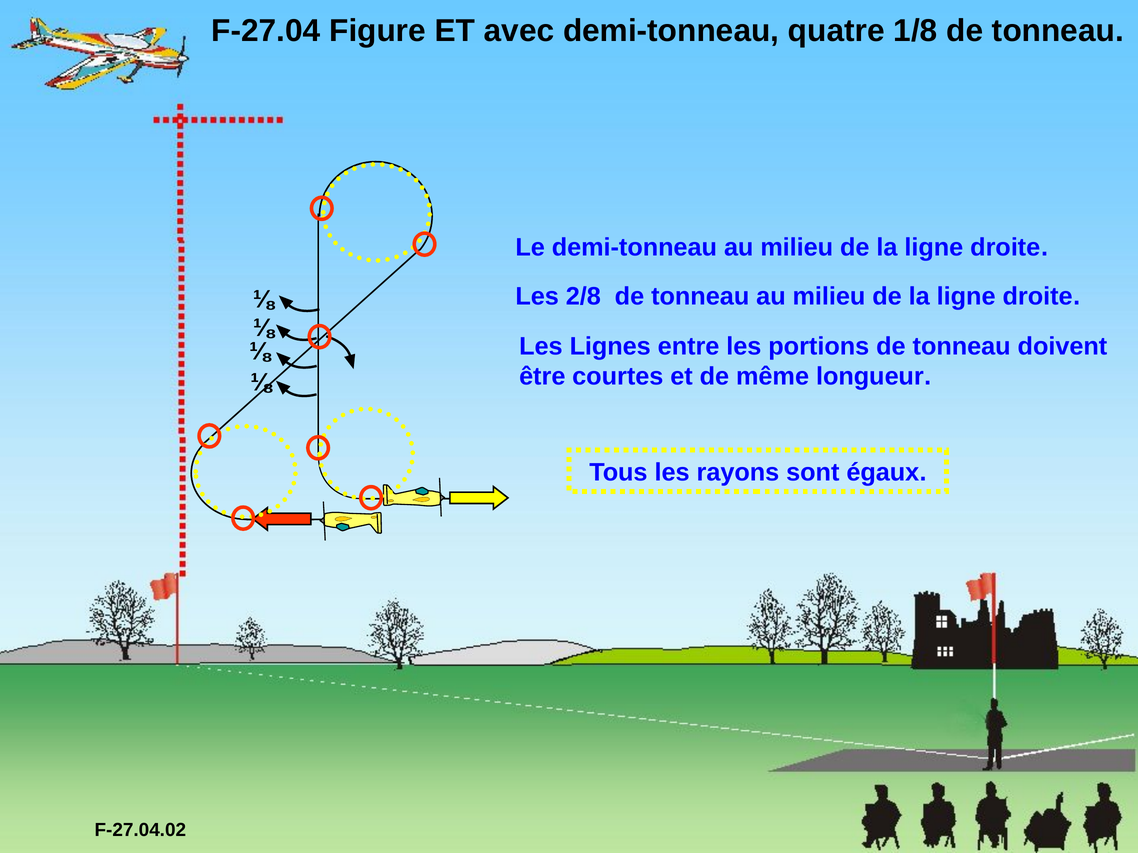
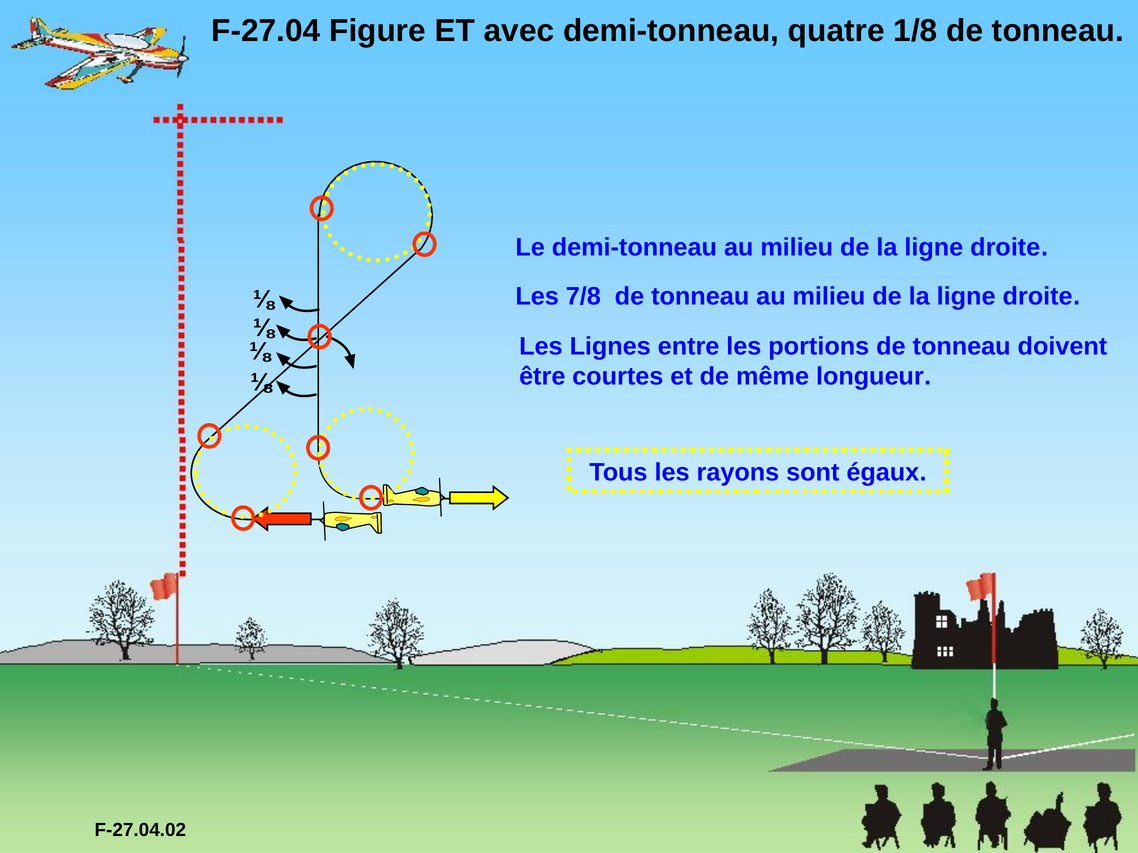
2/8: 2/8 -> 7/8
